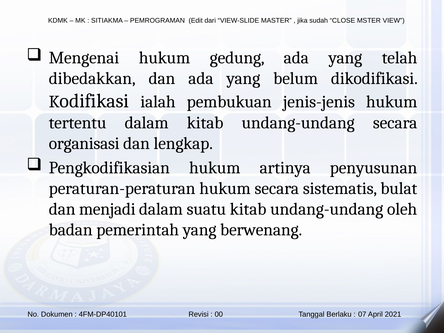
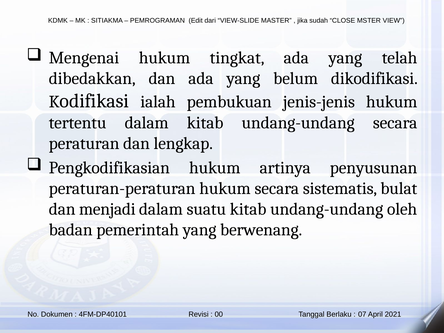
gedung: gedung -> tingkat
organisasi: organisasi -> peraturan
